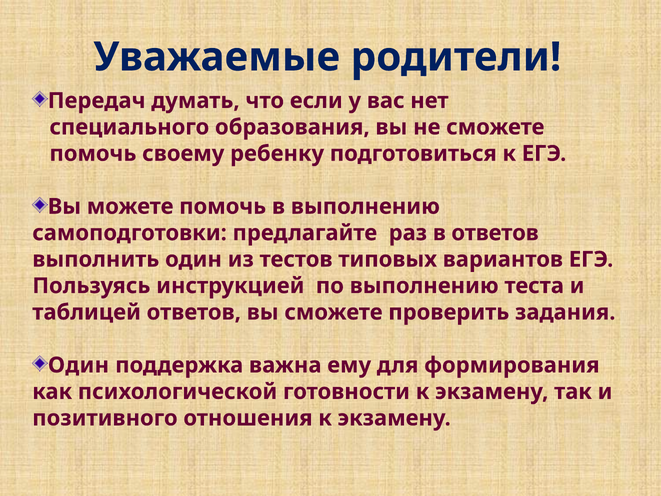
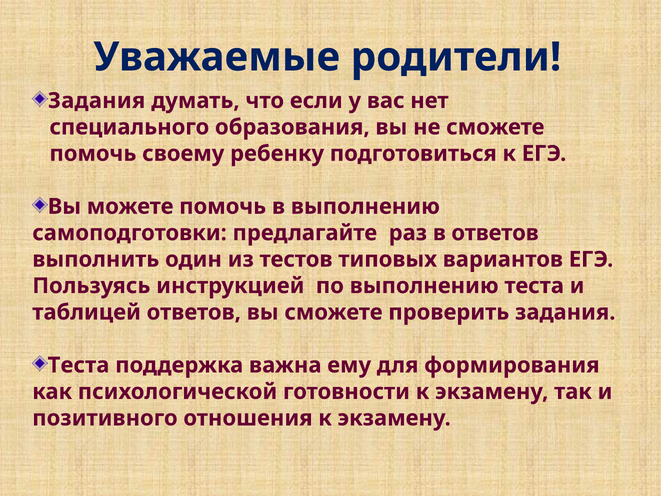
Передач at (97, 101): Передач -> Задания
Один at (78, 365): Один -> Теста
